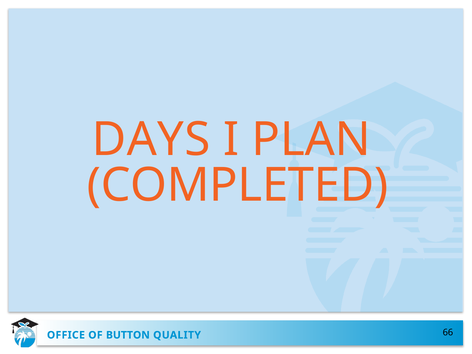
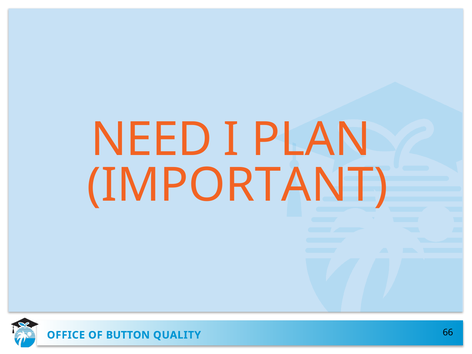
DAYS: DAYS -> NEED
COMPLETED: COMPLETED -> IMPORTANT
